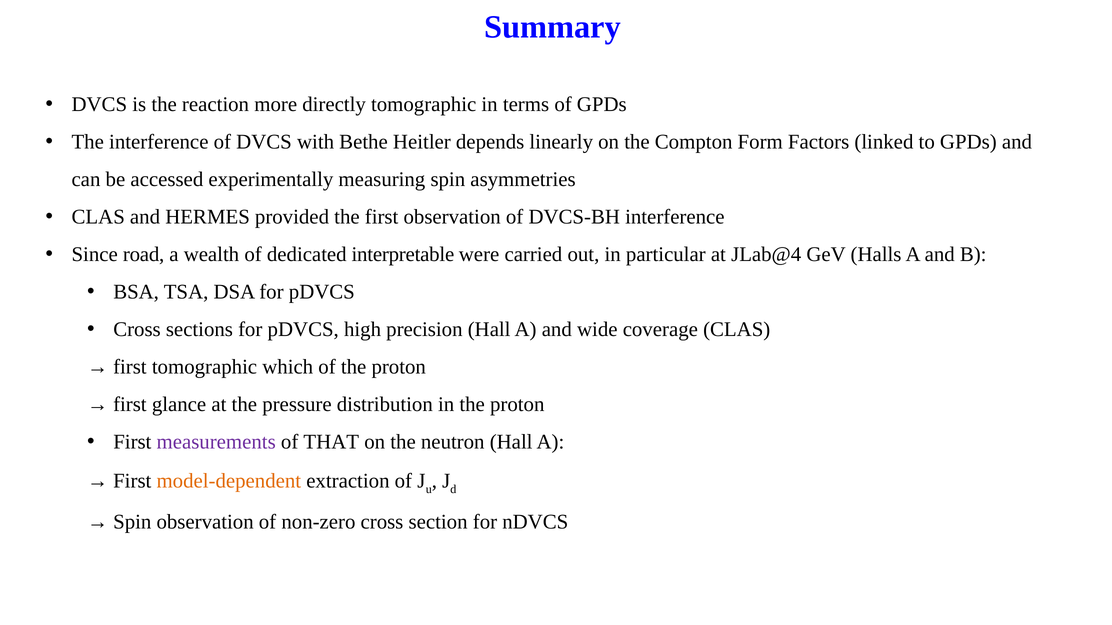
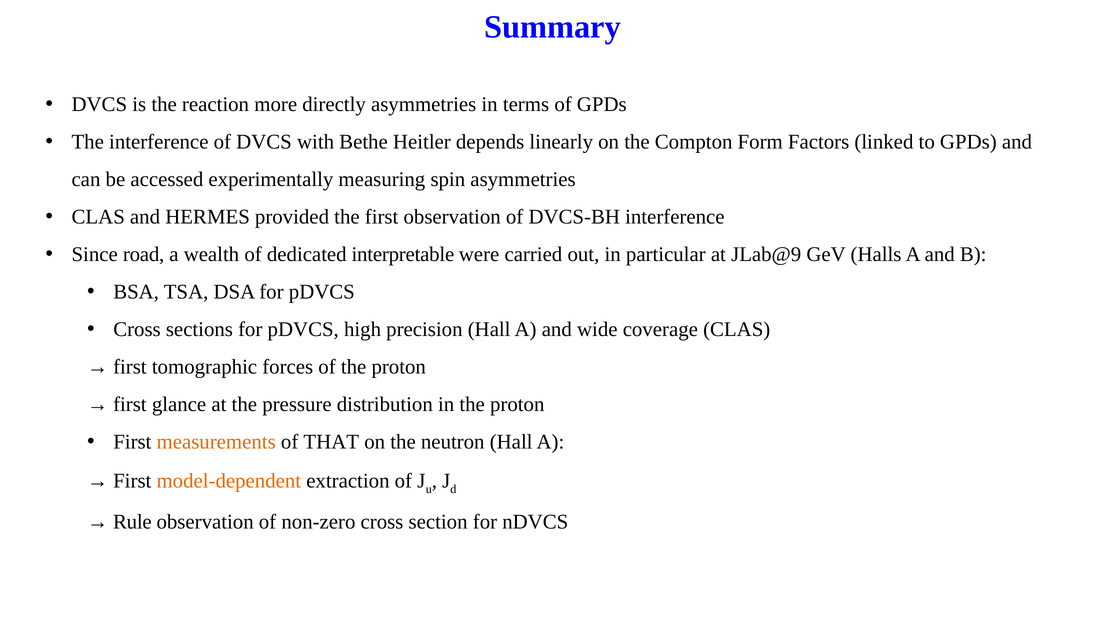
directly tomographic: tomographic -> asymmetries
JLab@4: JLab@4 -> JLab@9
which: which -> forces
measurements colour: purple -> orange
Spin at (132, 522): Spin -> Rule
